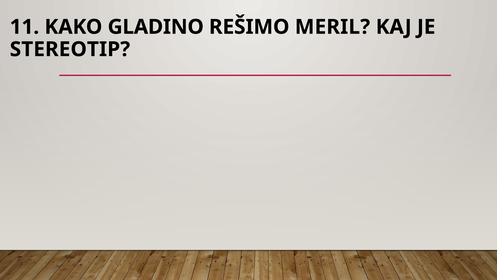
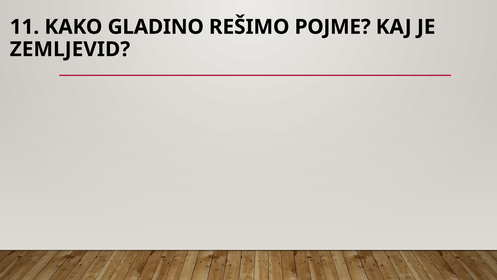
MERIL: MERIL -> POJME
STEREOTIP: STEREOTIP -> ZEMLJEVID
